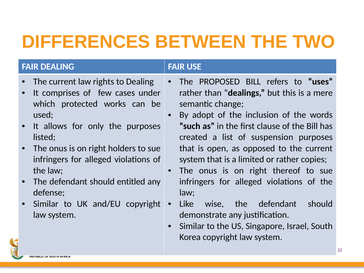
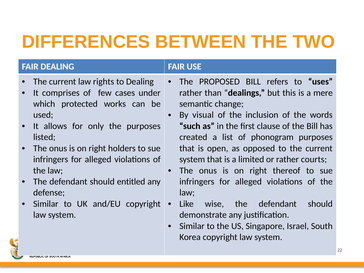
adopt: adopt -> visual
suspension: suspension -> phonogram
copies: copies -> courts
